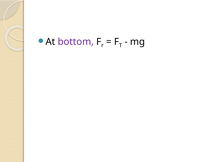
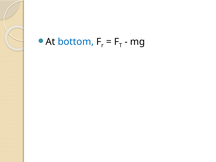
bottom colour: purple -> blue
